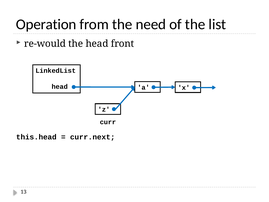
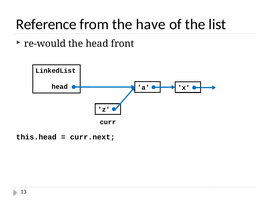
Operation: Operation -> Reference
need: need -> have
